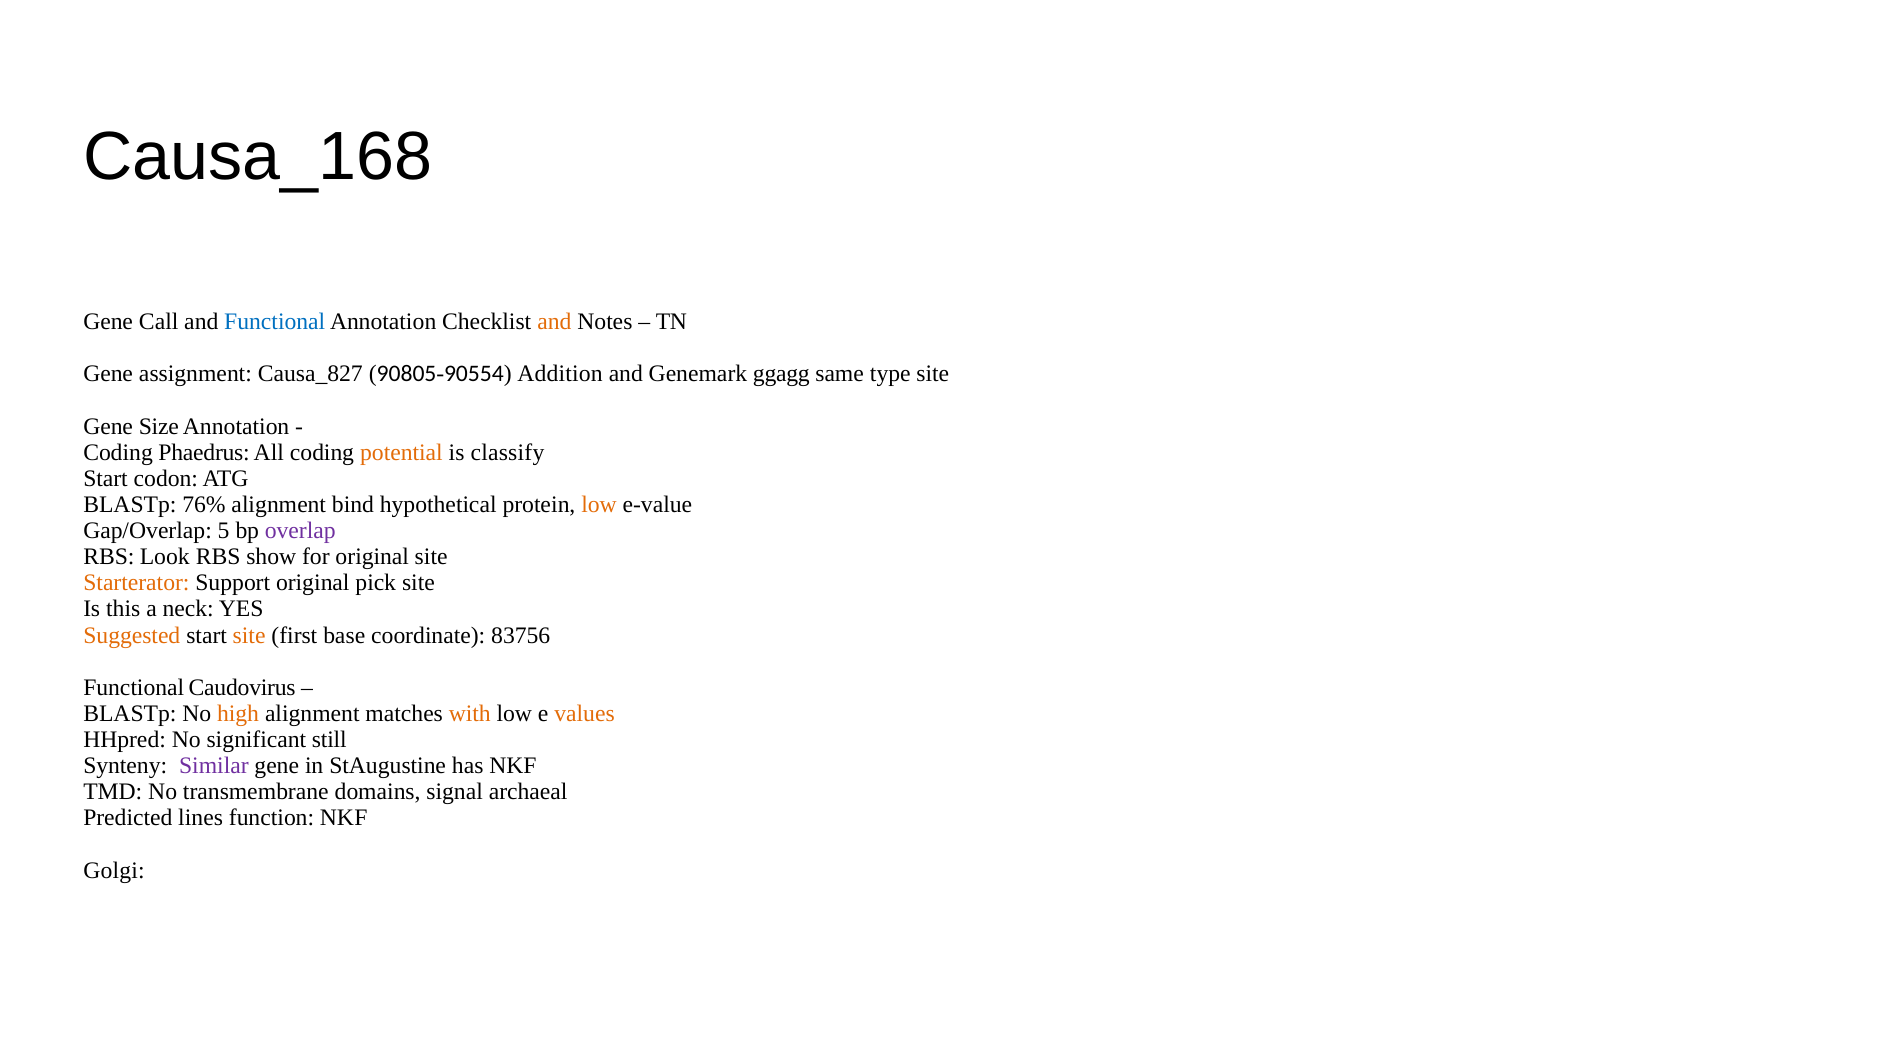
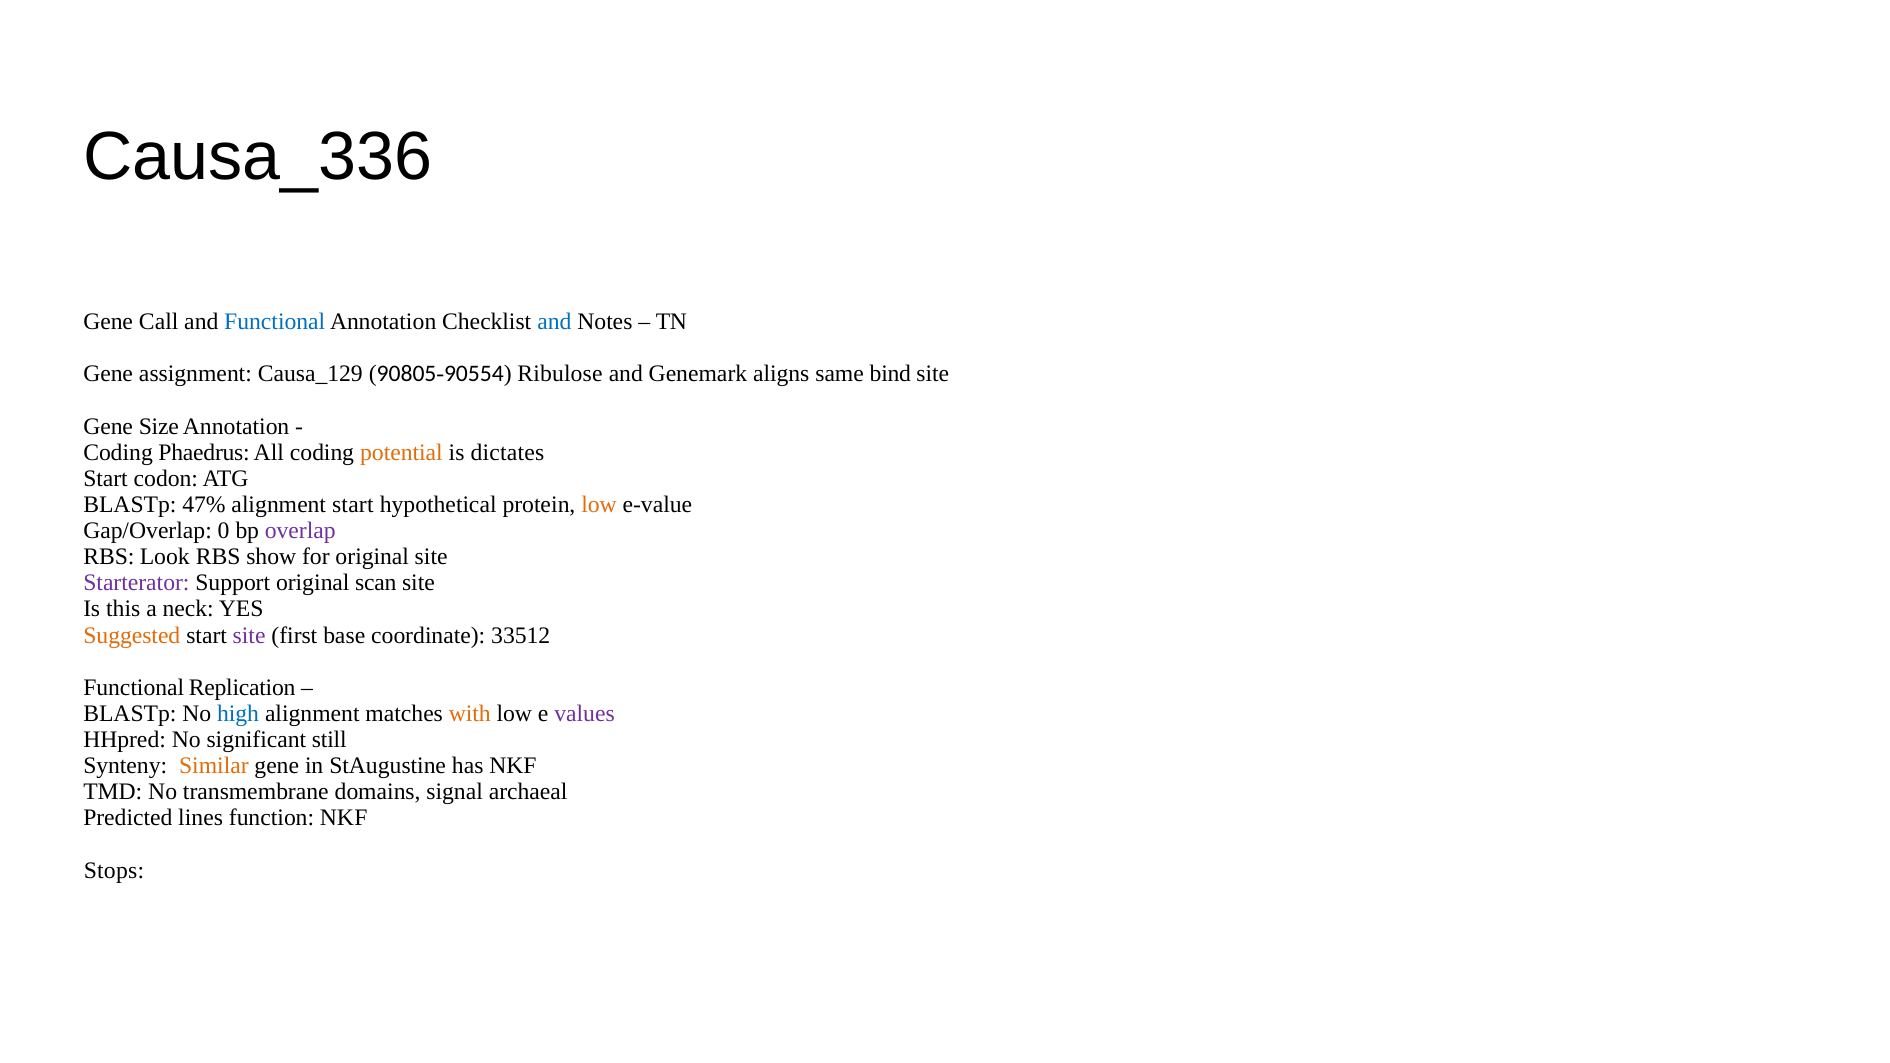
Causa_168: Causa_168 -> Causa_336
and at (554, 322) colour: orange -> blue
Causa_827: Causa_827 -> Causa_129
Addition: Addition -> Ribulose
ggagg: ggagg -> aligns
type: type -> bind
classify: classify -> dictates
76%: 76% -> 47%
alignment bind: bind -> start
5: 5 -> 0
Starterator colour: orange -> purple
pick: pick -> scan
site at (249, 635) colour: orange -> purple
83756: 83756 -> 33512
Caudovirus: Caudovirus -> Replication
high colour: orange -> blue
values colour: orange -> purple
Similar colour: purple -> orange
Golgi: Golgi -> Stops
